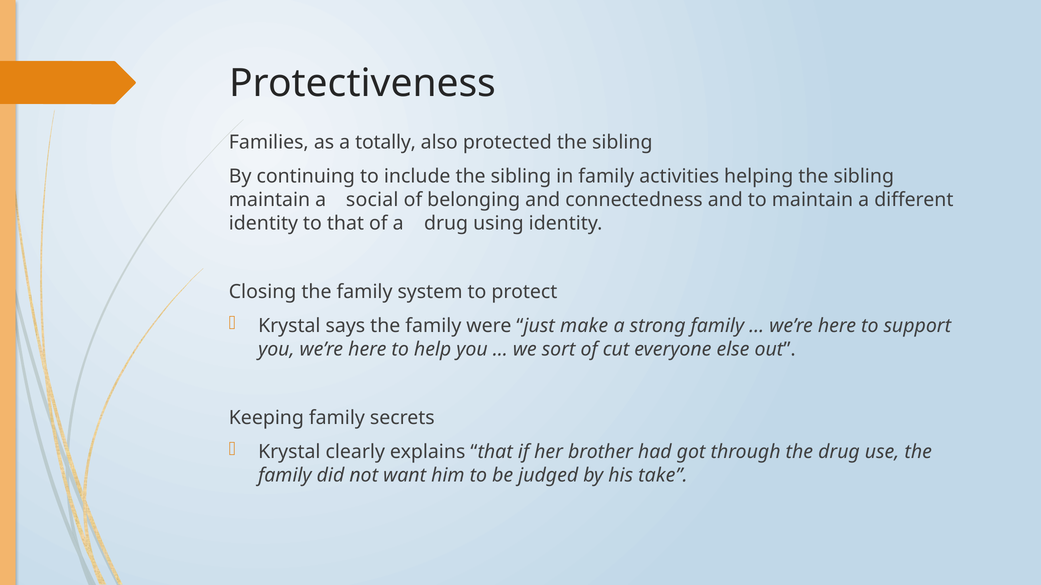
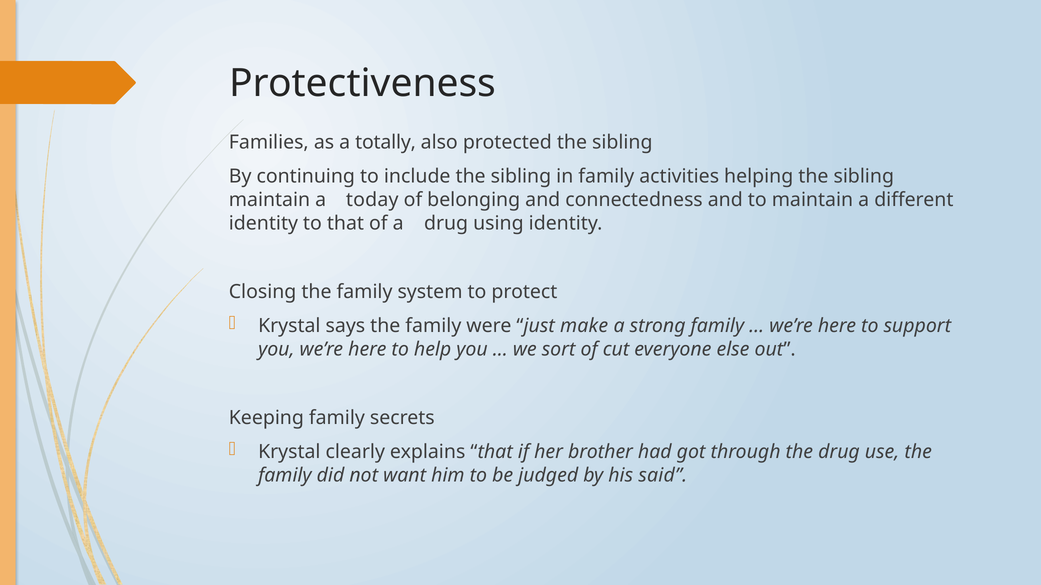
social: social -> today
take: take -> said
